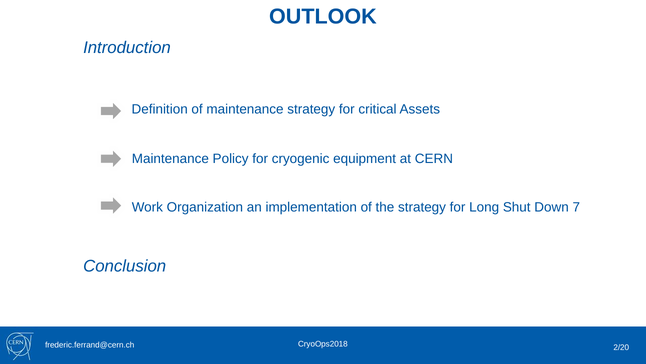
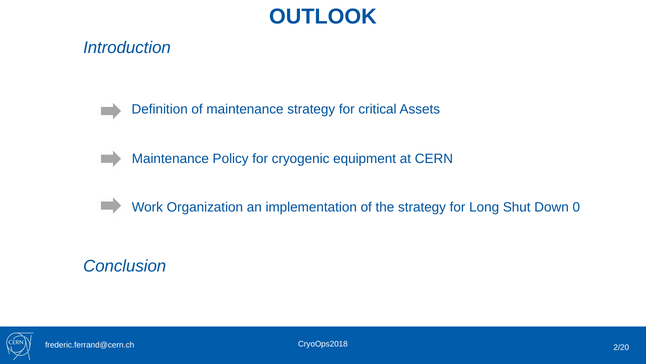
7: 7 -> 0
